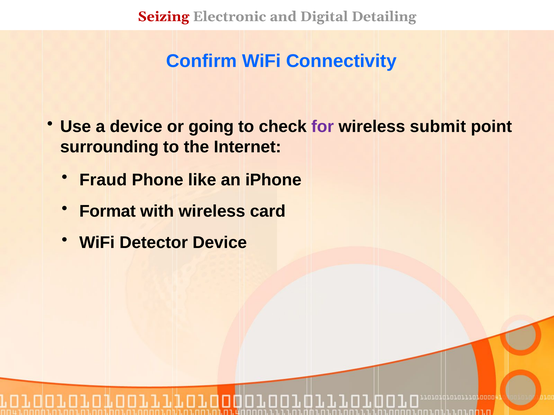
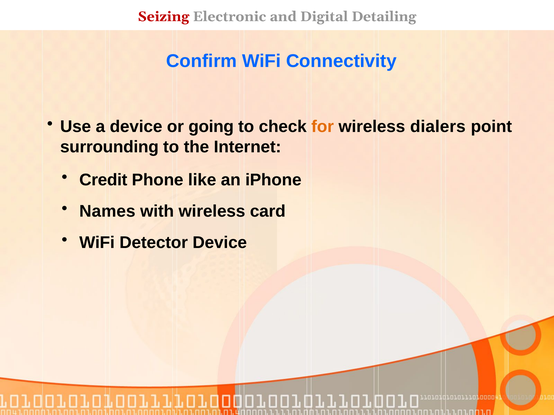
for colour: purple -> orange
submit: submit -> dialers
Fraud: Fraud -> Credit
Format: Format -> Names
